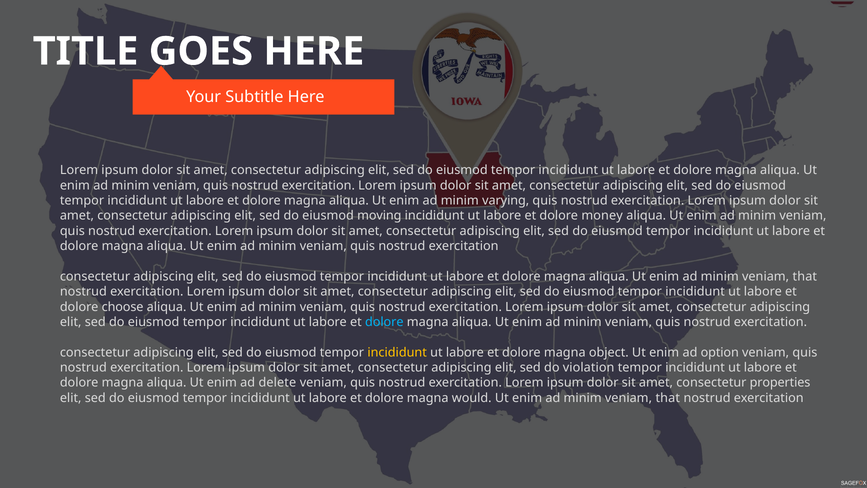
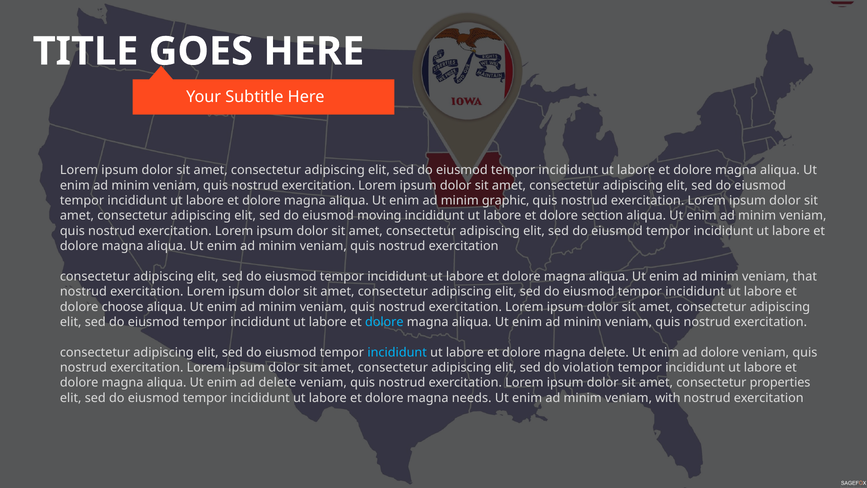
varying: varying -> graphic
money: money -> section
incididunt at (397, 352) colour: yellow -> light blue
magna object: object -> delete
ad option: option -> dolore
would: would -> needs
that at (668, 398): that -> with
